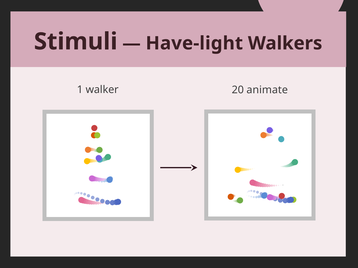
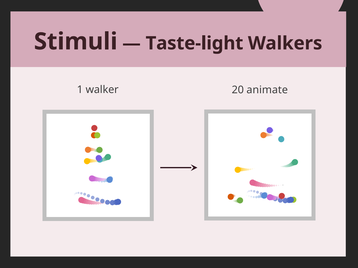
Have-light: Have-light -> Taste-light
